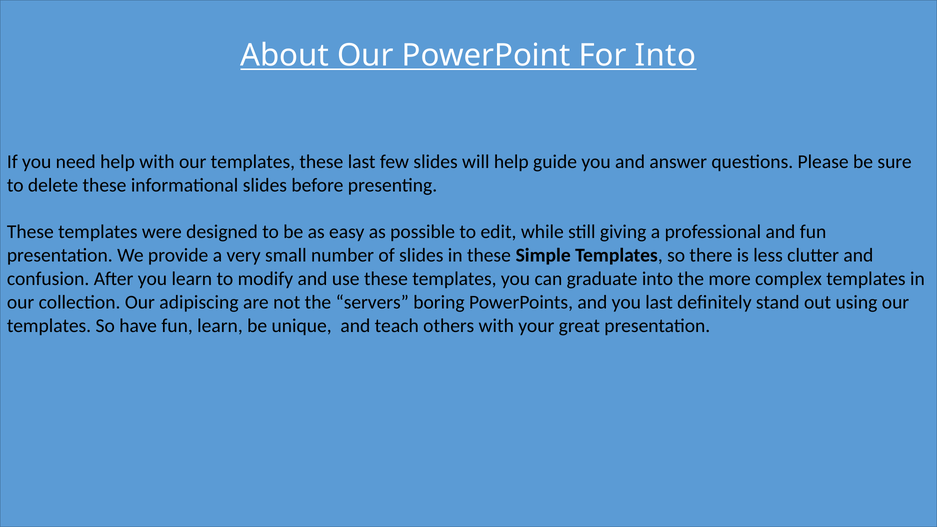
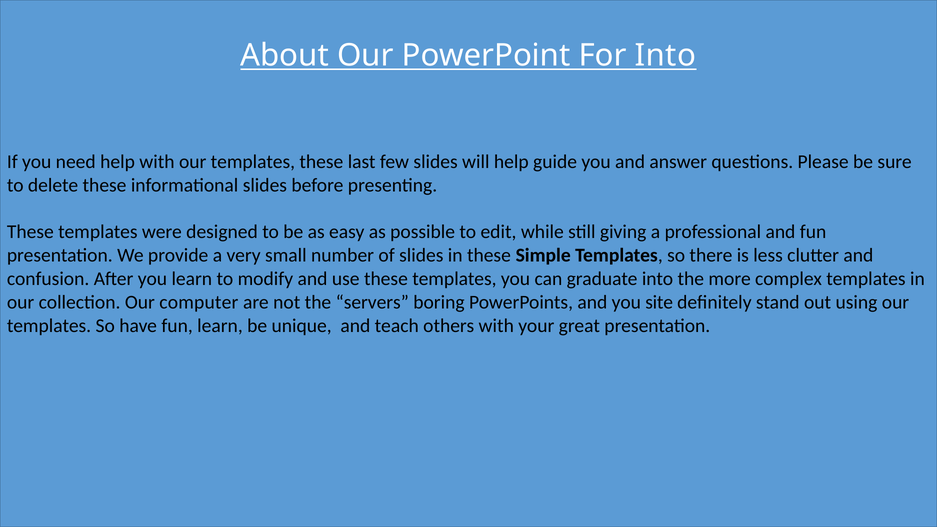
adipiscing: adipiscing -> computer
you last: last -> site
